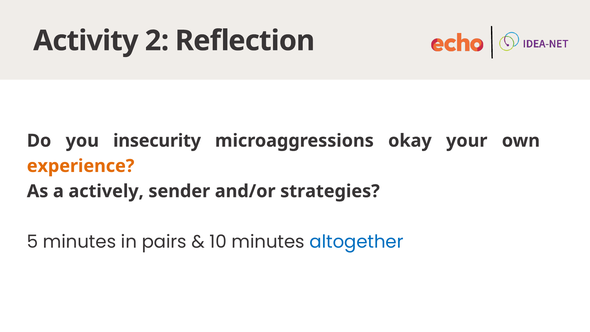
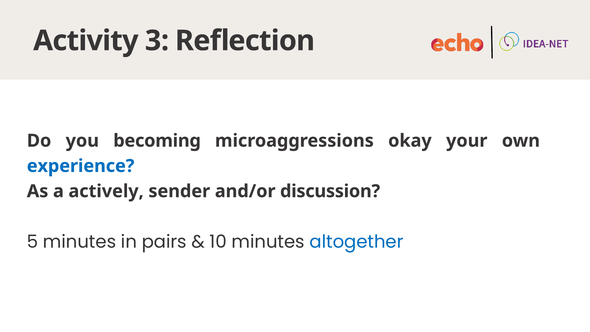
2: 2 -> 3
insecurity: insecurity -> becoming
experience colour: orange -> blue
strategies: strategies -> discussion
